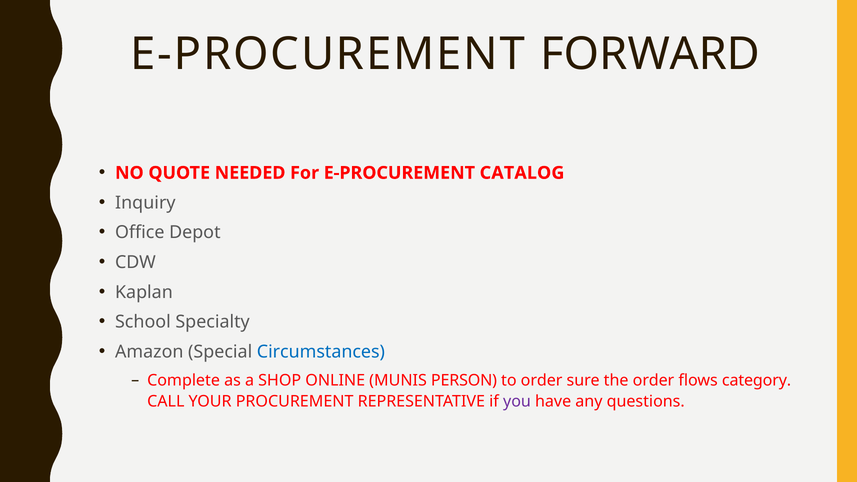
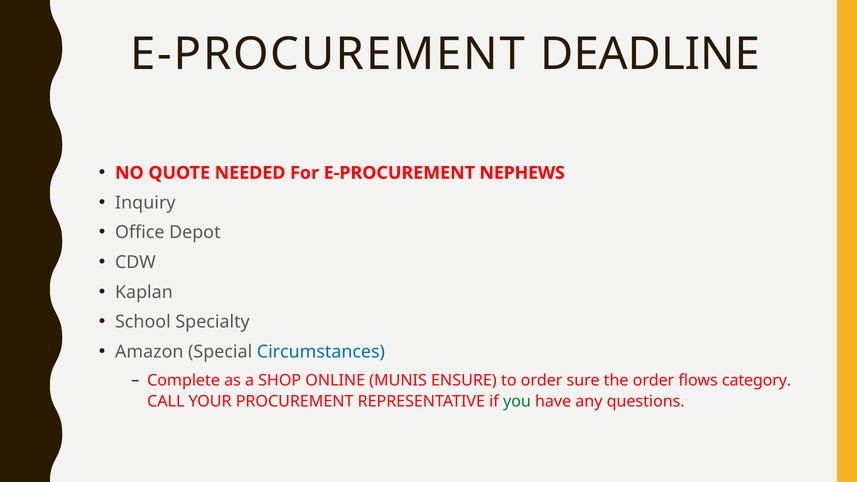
FORWARD: FORWARD -> DEADLINE
CATALOG: CATALOG -> NEPHEWS
PERSON: PERSON -> ENSURE
you colour: purple -> green
